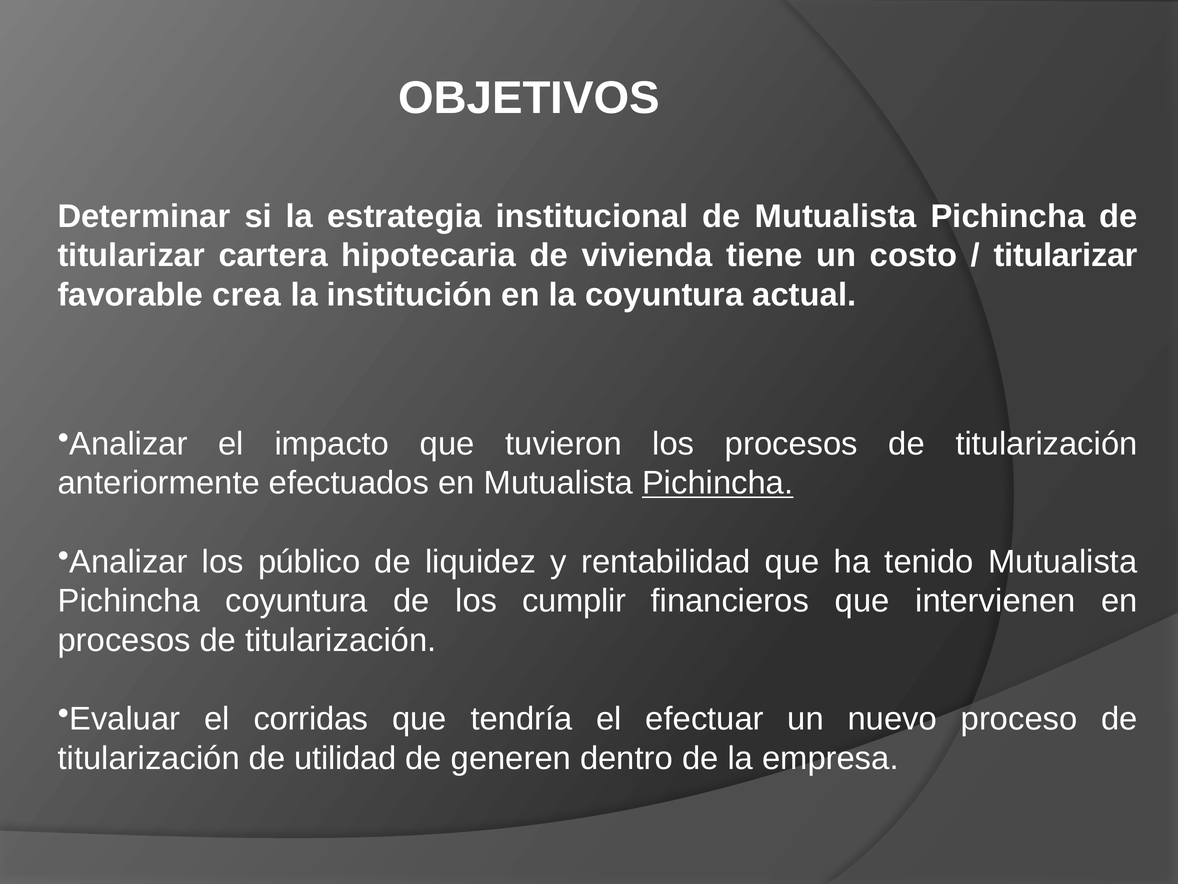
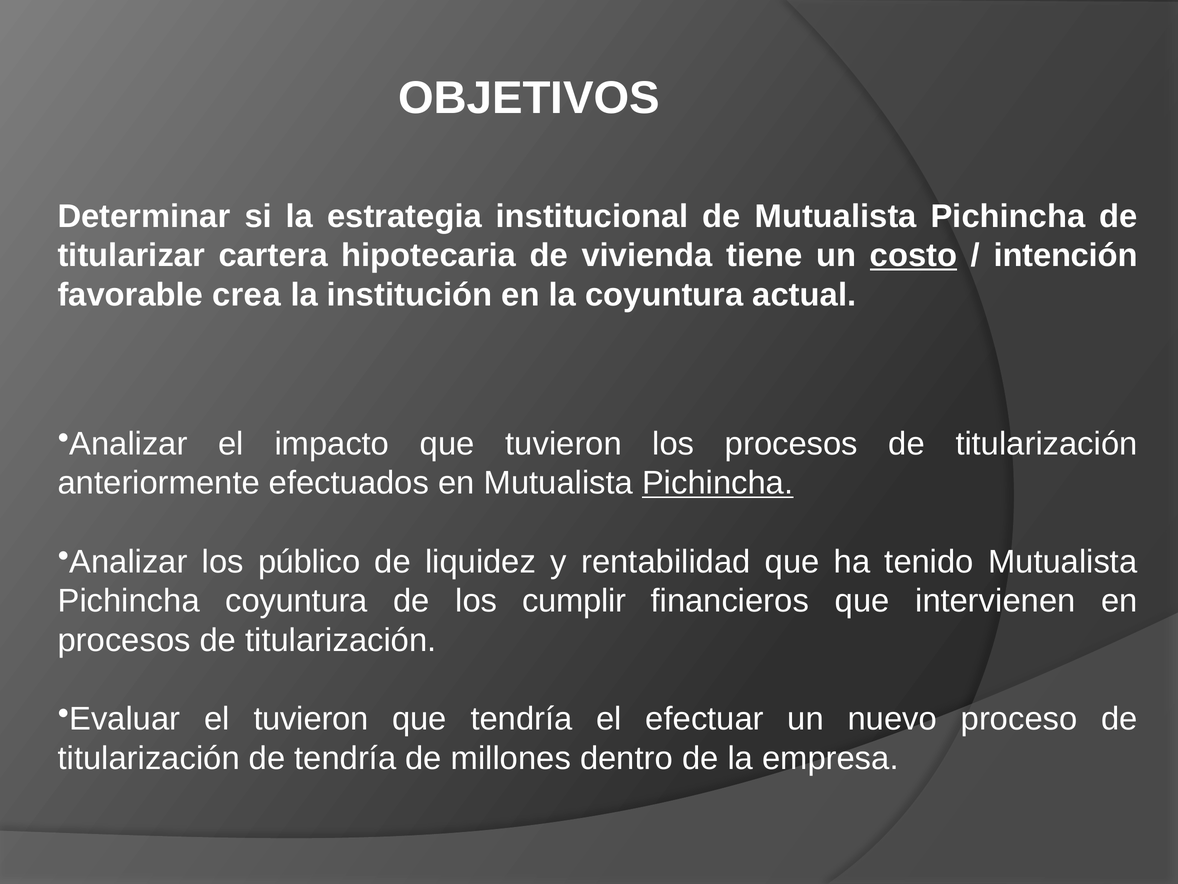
costo underline: none -> present
titularizar at (1066, 255): titularizar -> intención
el corridas: corridas -> tuvieron
de utilidad: utilidad -> tendría
generen: generen -> millones
